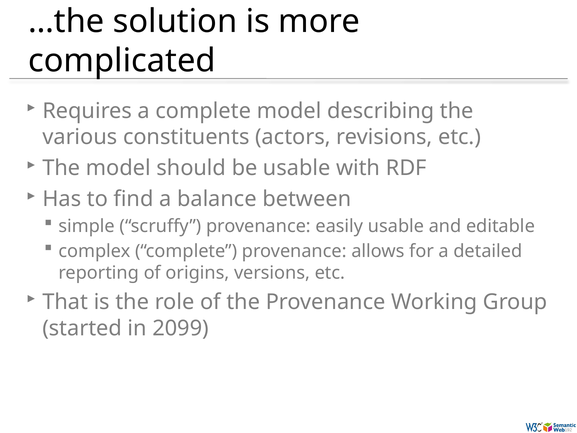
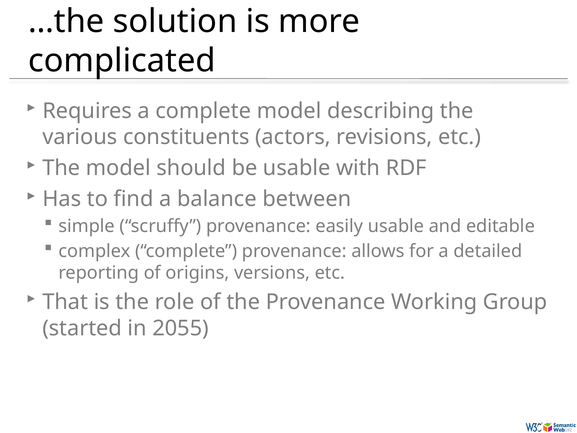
2099: 2099 -> 2055
